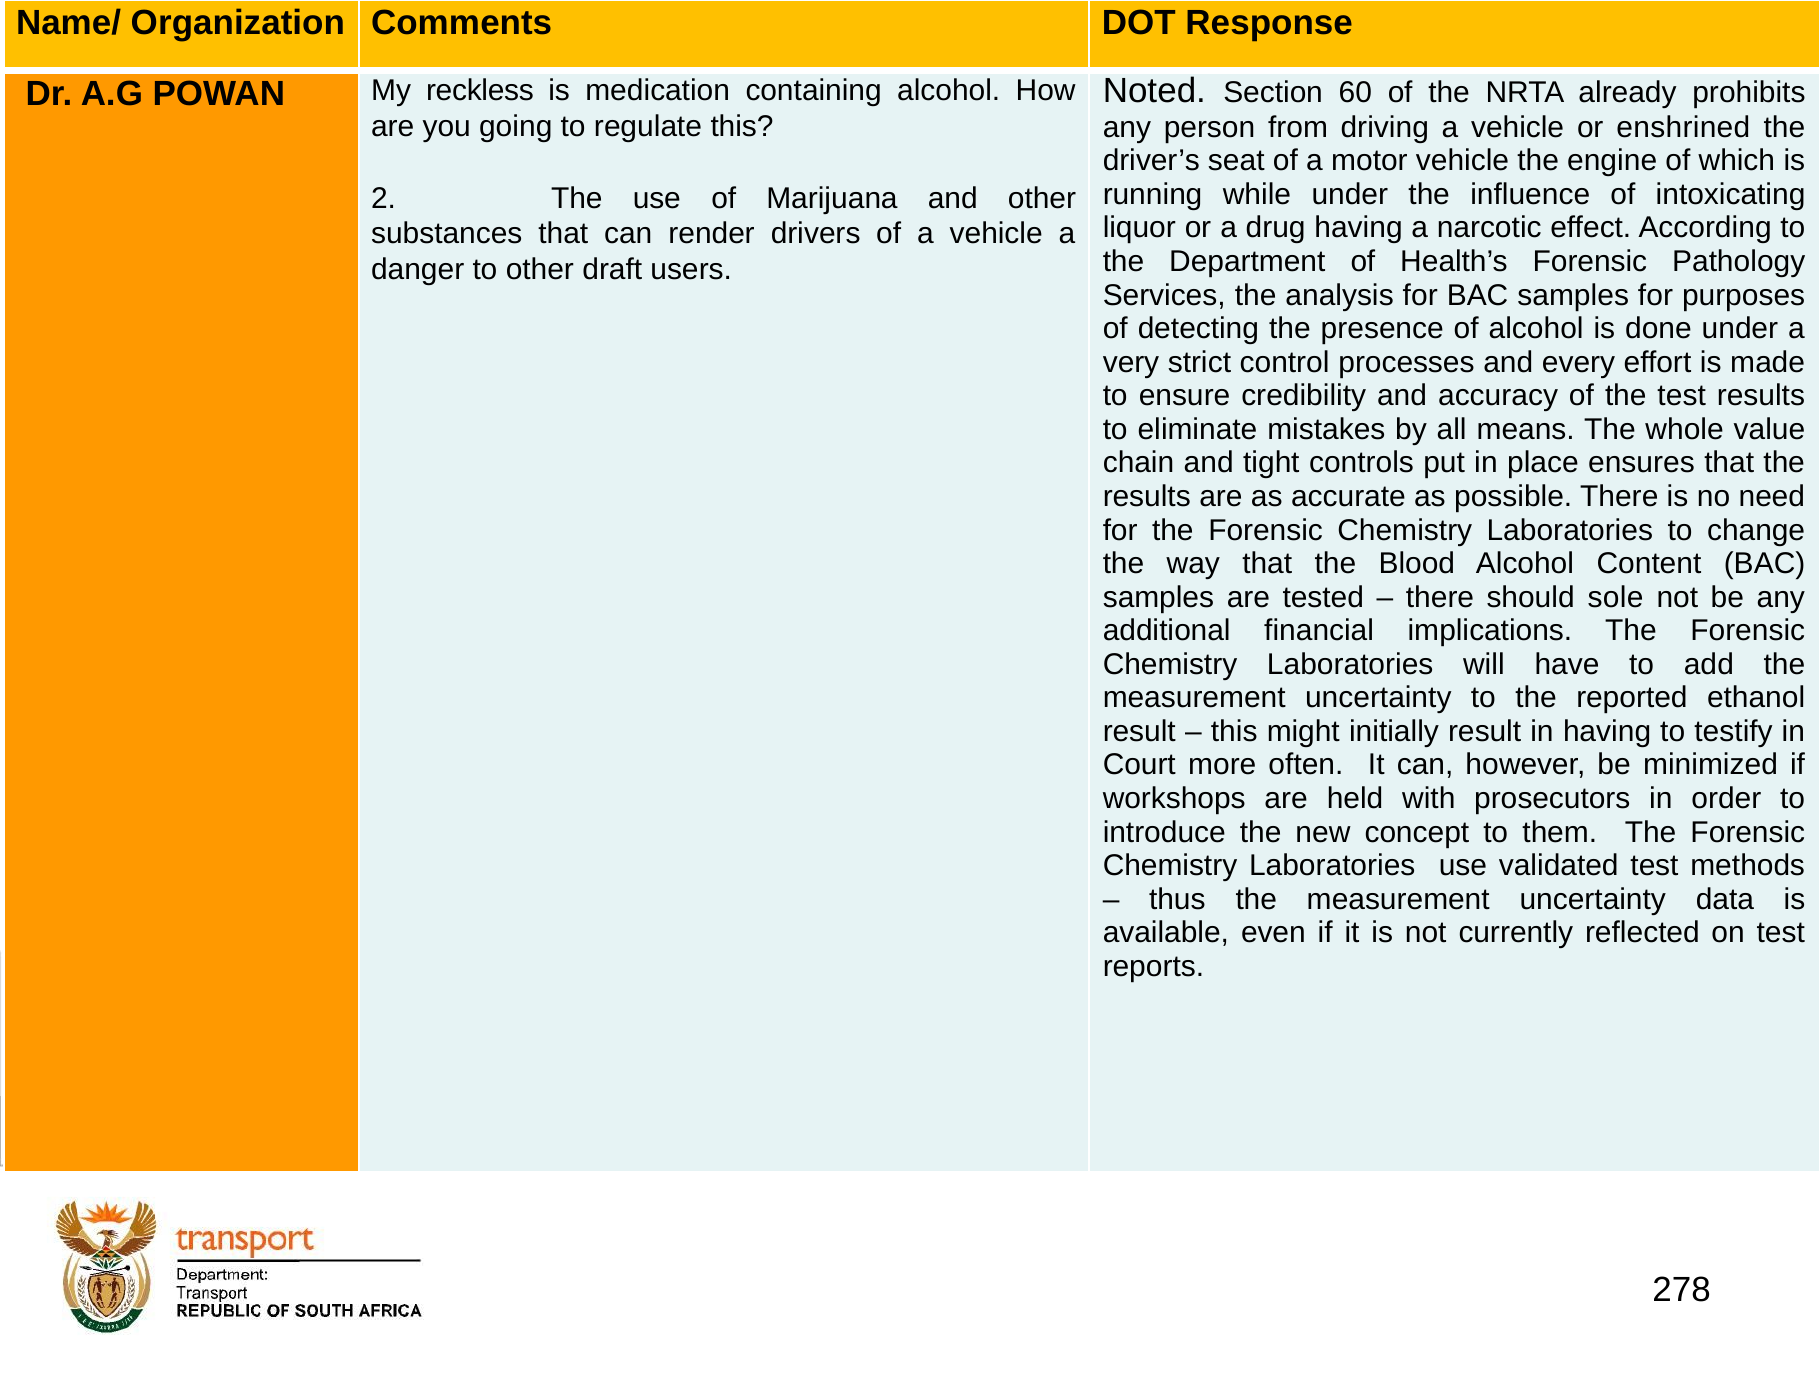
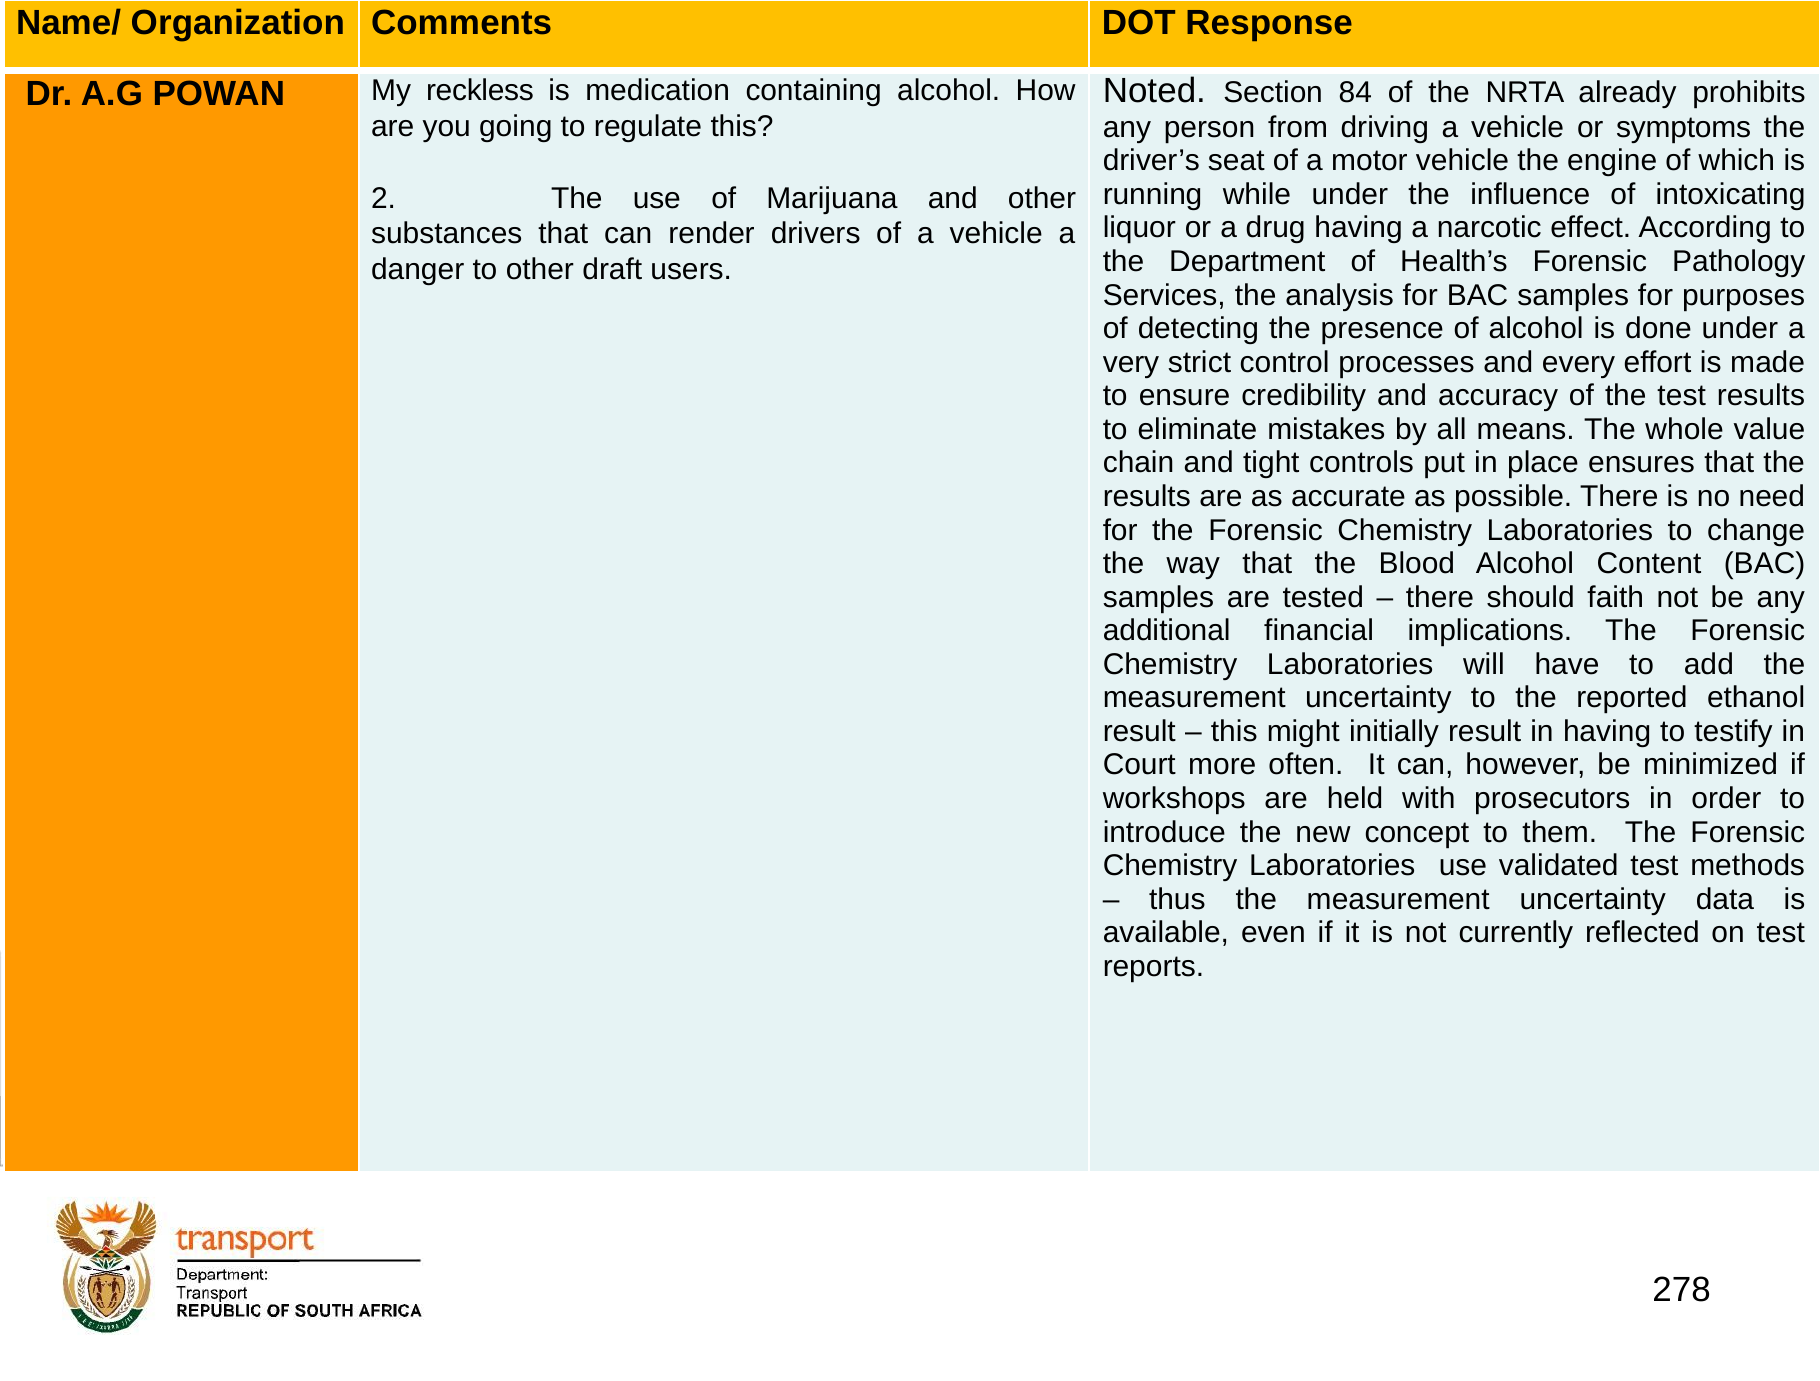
60: 60 -> 84
enshrined: enshrined -> symptoms
sole: sole -> faith
